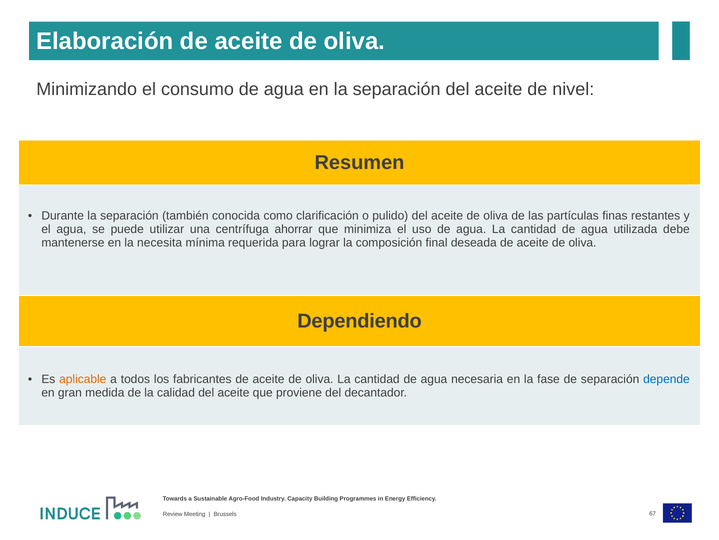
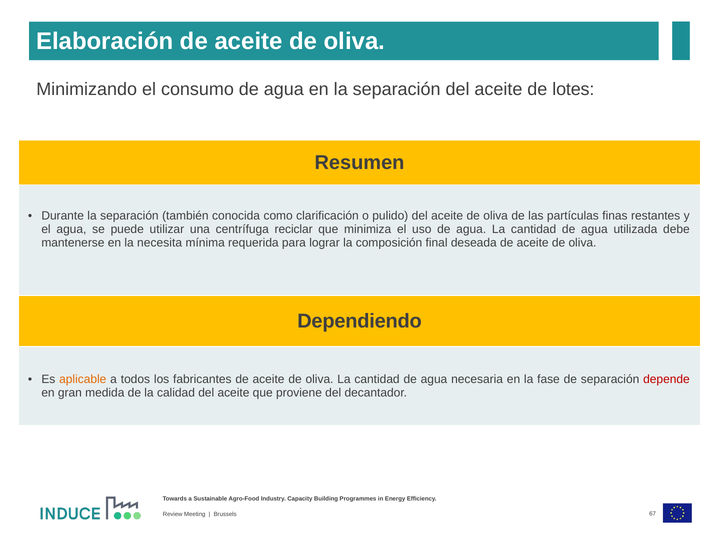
nivel: nivel -> lotes
ahorrar: ahorrar -> reciclar
depende colour: blue -> red
